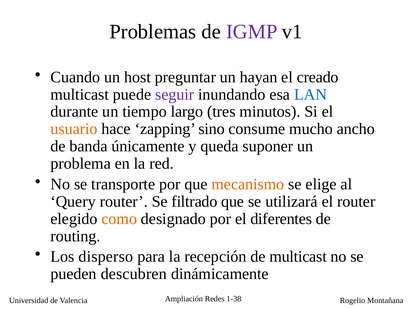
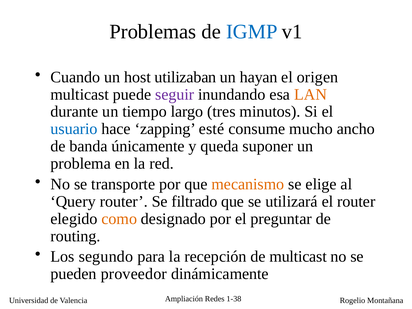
IGMP colour: purple -> blue
preguntar: preguntar -> utilizaban
creado: creado -> origen
LAN colour: blue -> orange
usuario colour: orange -> blue
sino: sino -> esté
diferentes: diferentes -> preguntar
disperso: disperso -> segundo
descubren: descubren -> proveedor
